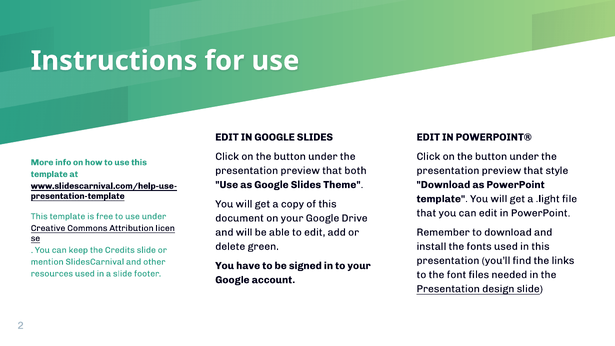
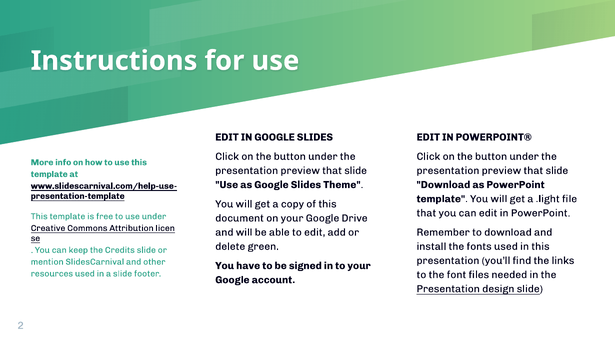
both at (356, 171): both -> slide
style at (557, 171): style -> slide
